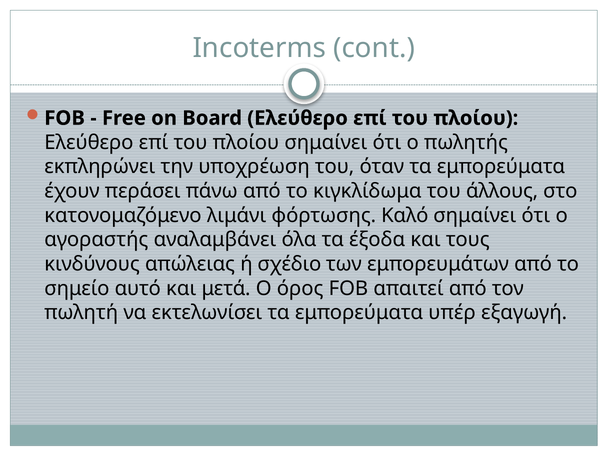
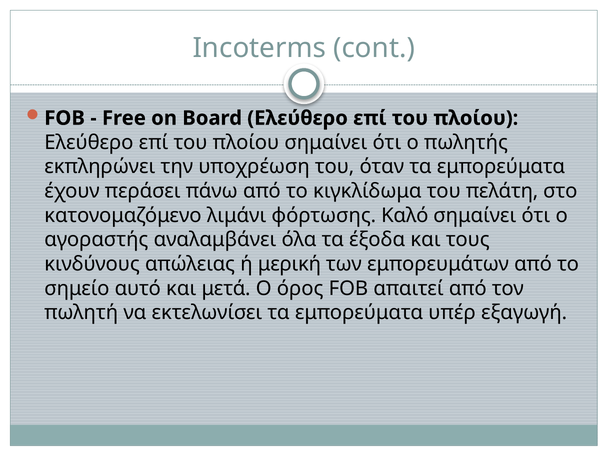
άλλους: άλλους -> πελάτη
σχέδιο: σχέδιο -> μερική
